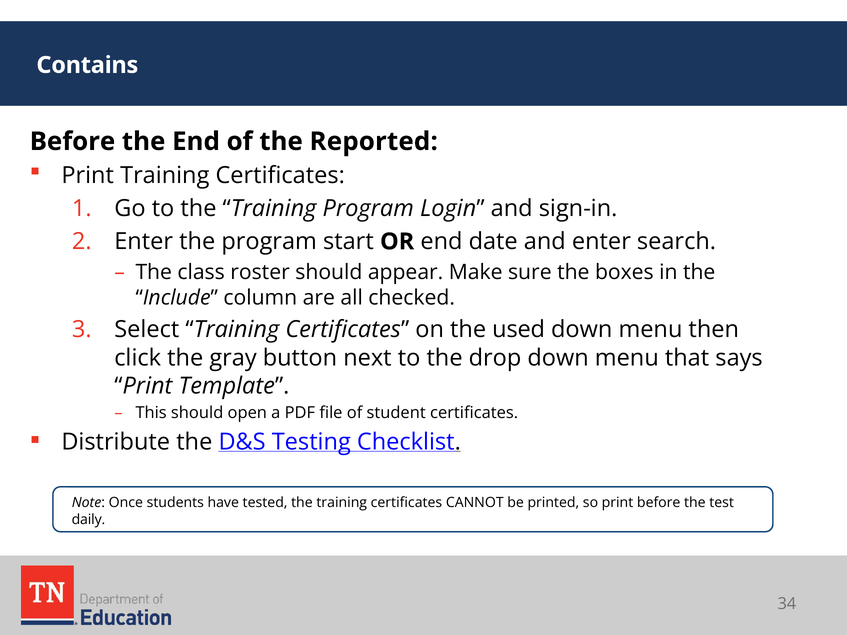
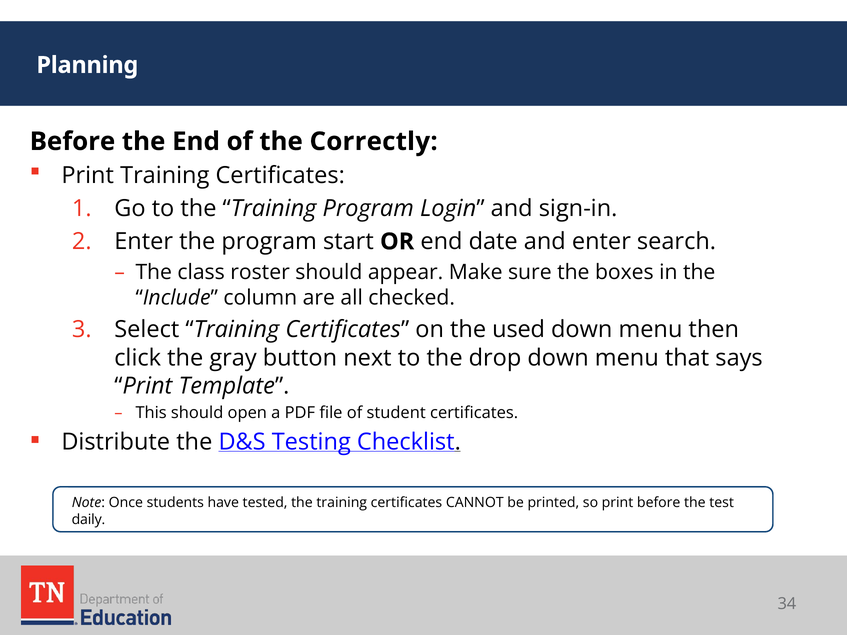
Contains: Contains -> Planning
Reported: Reported -> Correctly
